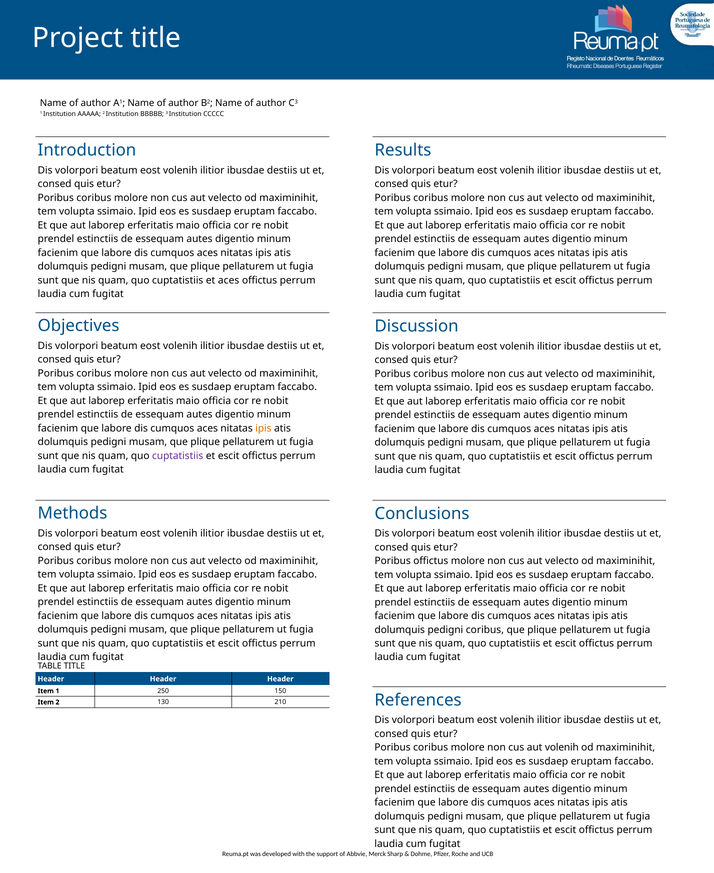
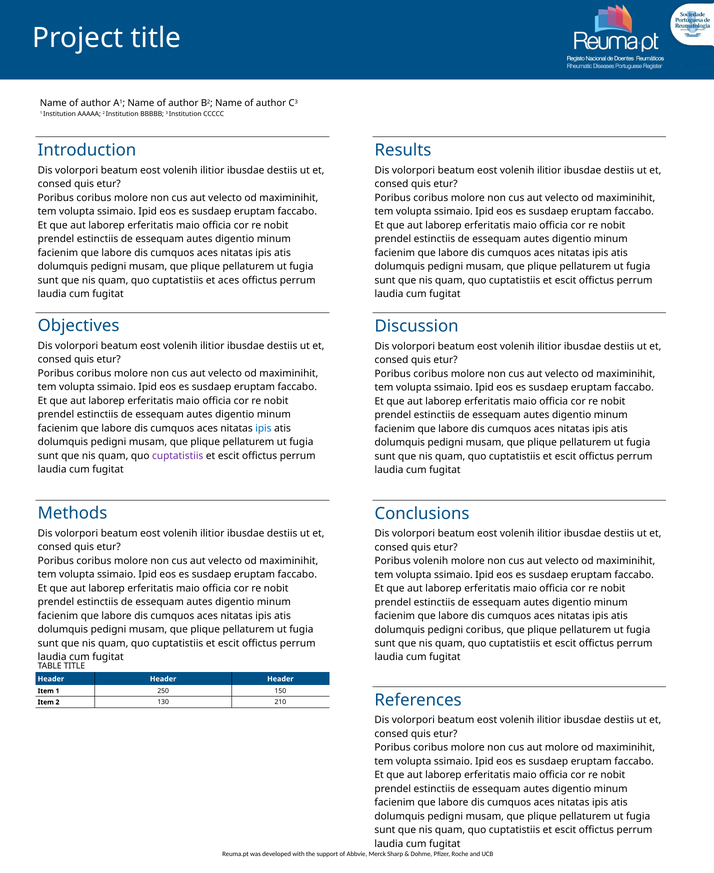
ipis at (263, 428) colour: orange -> blue
Poribus offictus: offictus -> volenih
aut volenih: volenih -> molore
